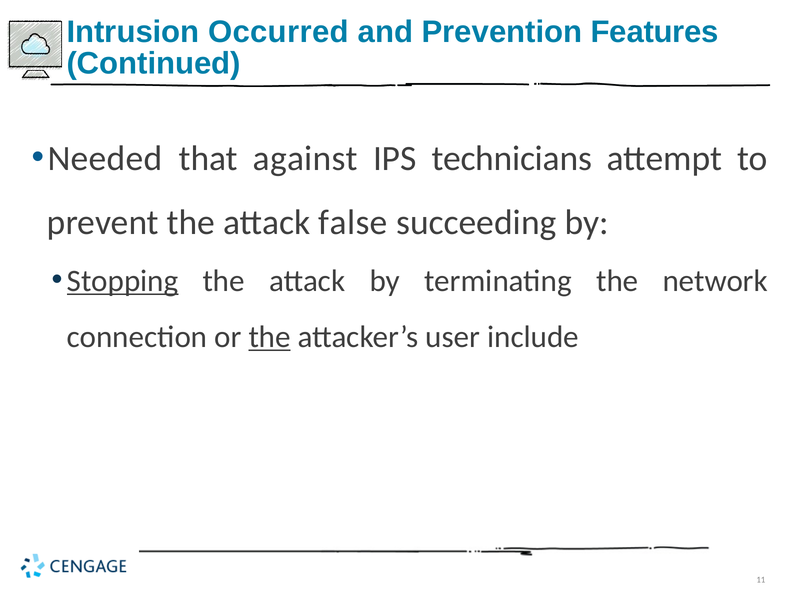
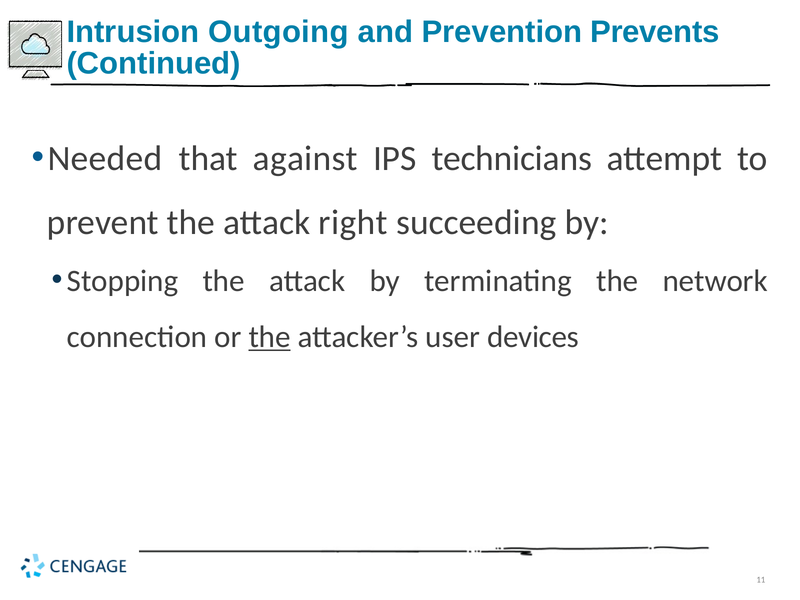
Occurred: Occurred -> Outgoing
Features: Features -> Prevents
false: false -> right
Stopping underline: present -> none
include: include -> devices
